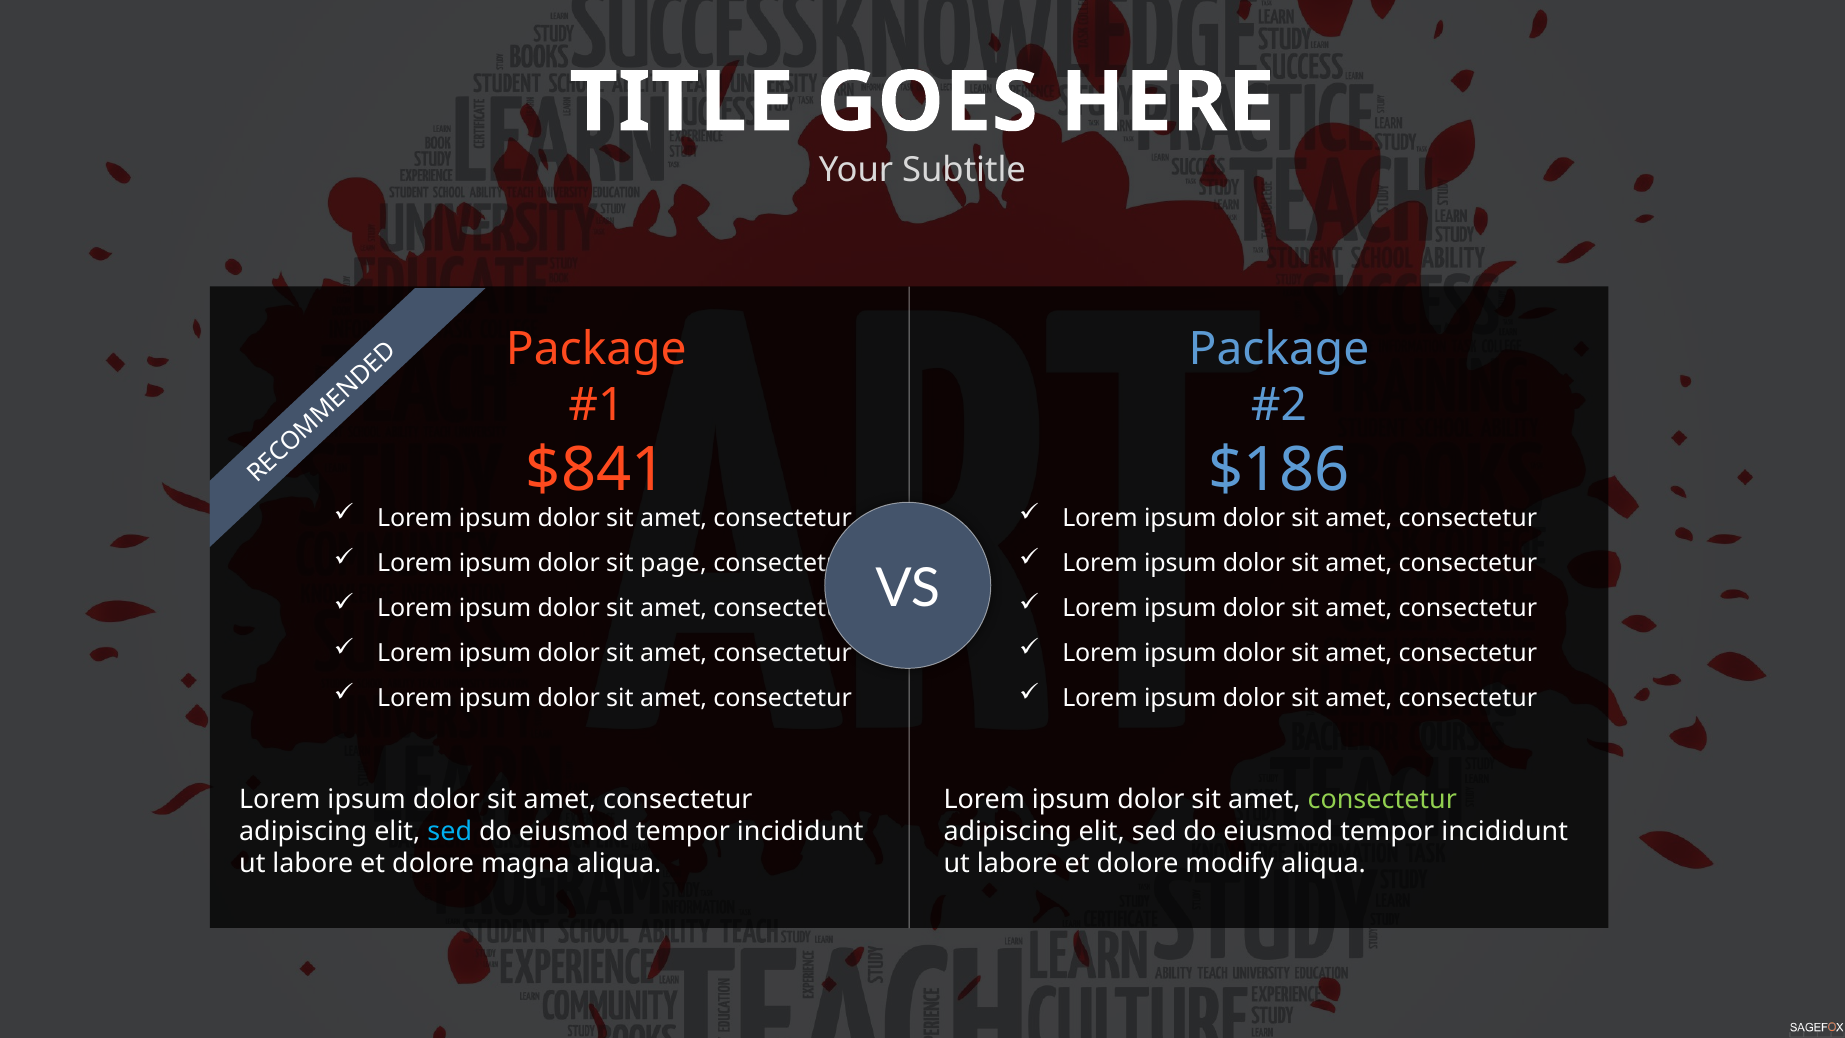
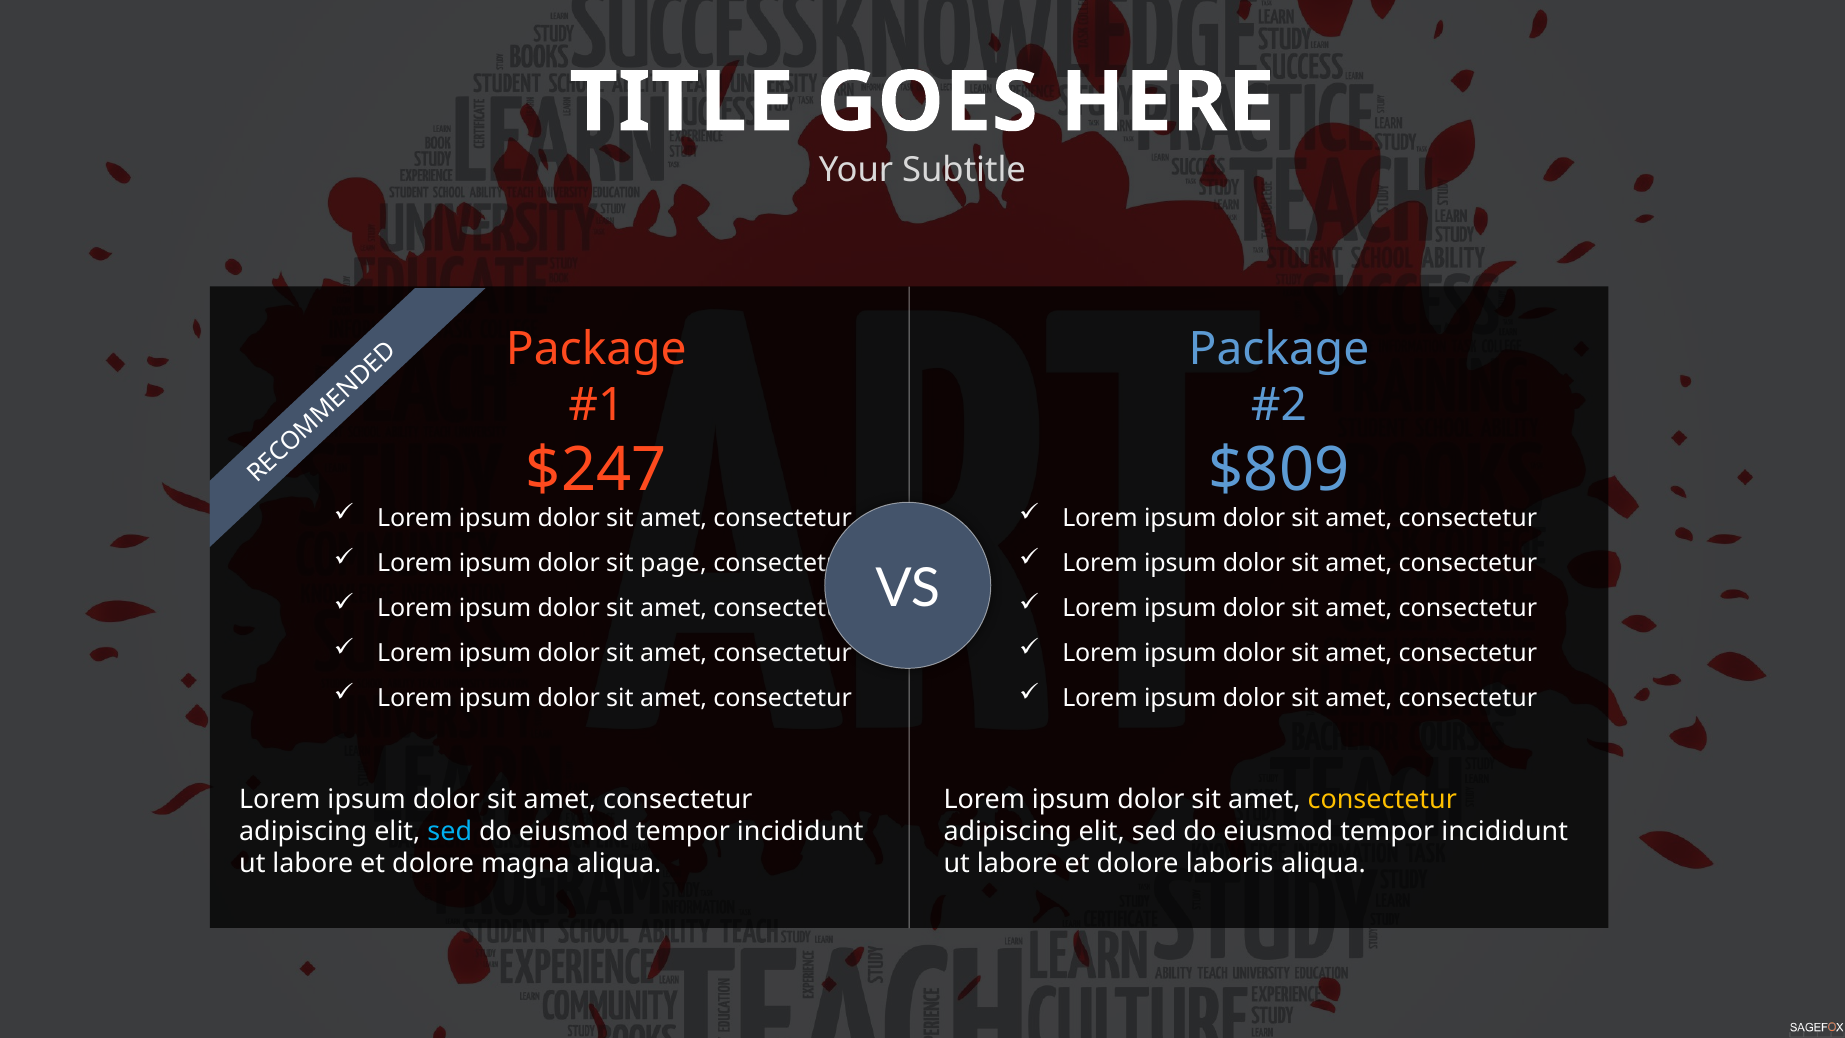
$841: $841 -> $247
$186: $186 -> $809
consectetur at (1382, 799) colour: light green -> yellow
modify: modify -> laboris
